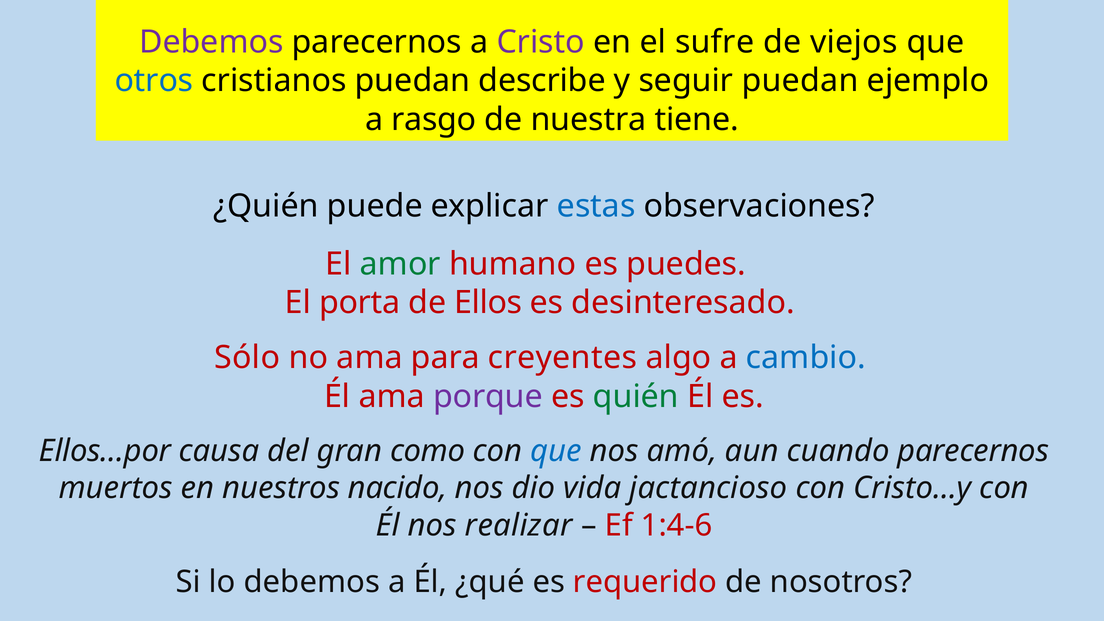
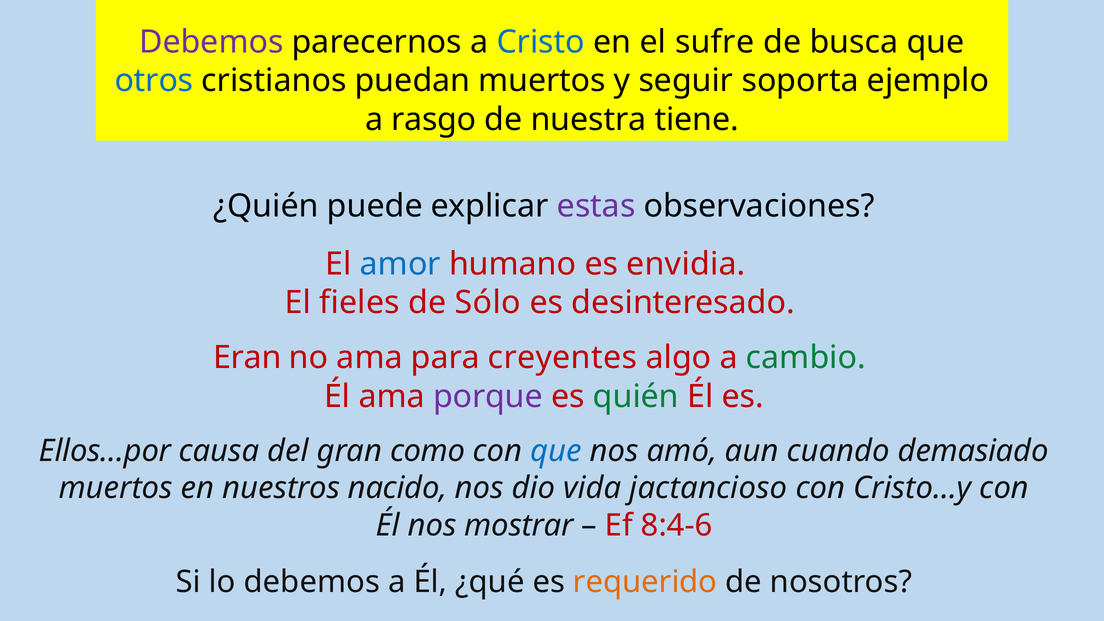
Cristo colour: purple -> blue
viejos: viejos -> busca
puedan describe: describe -> muertos
seguir puedan: puedan -> soporta
estas colour: blue -> purple
amor colour: green -> blue
puedes: puedes -> envidia
porta: porta -> fieles
Ellos: Ellos -> Sólo
Sólo: Sólo -> Eran
cambio colour: blue -> green
cuando parecernos: parecernos -> demasiado
realizar: realizar -> mostrar
1:4-6: 1:4-6 -> 8:4-6
requerido colour: red -> orange
